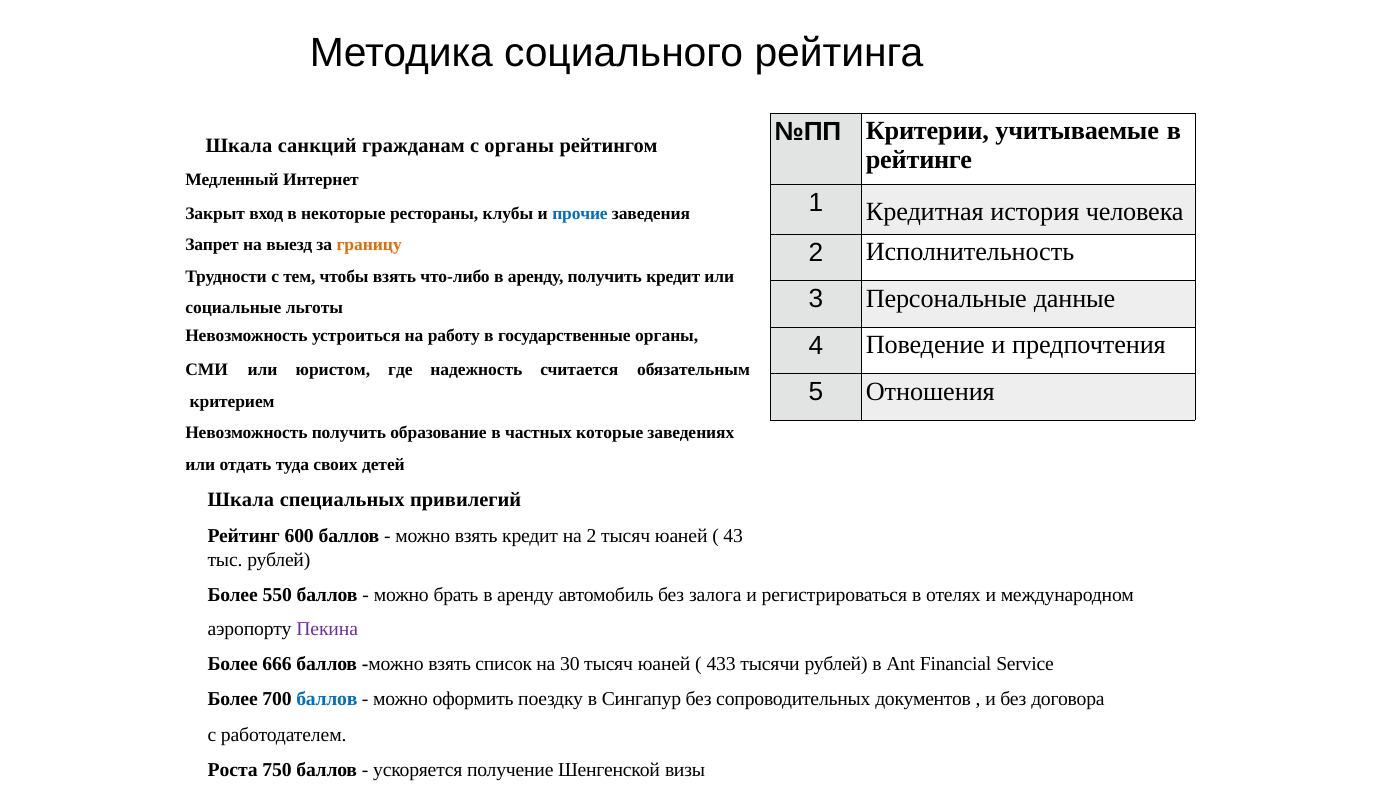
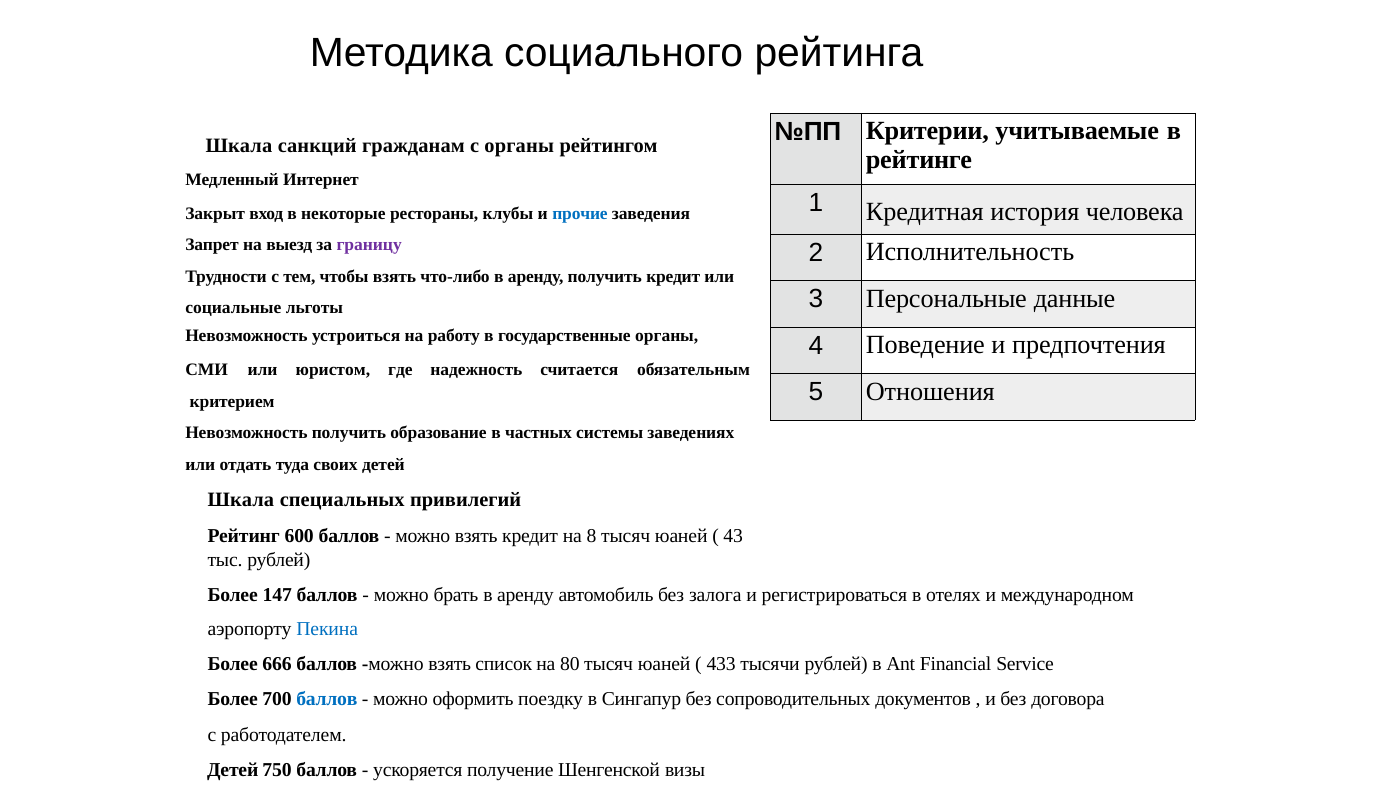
границу colour: orange -> purple
которые: которые -> системы
на 2: 2 -> 8
550: 550 -> 147
Пекина colour: purple -> blue
30: 30 -> 80
Роста at (233, 770): Роста -> Детей
